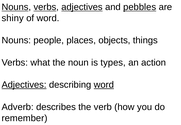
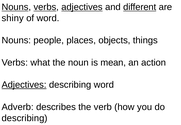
pebbles: pebbles -> different
types: types -> mean
word at (104, 85) underline: present -> none
remember at (25, 118): remember -> describing
